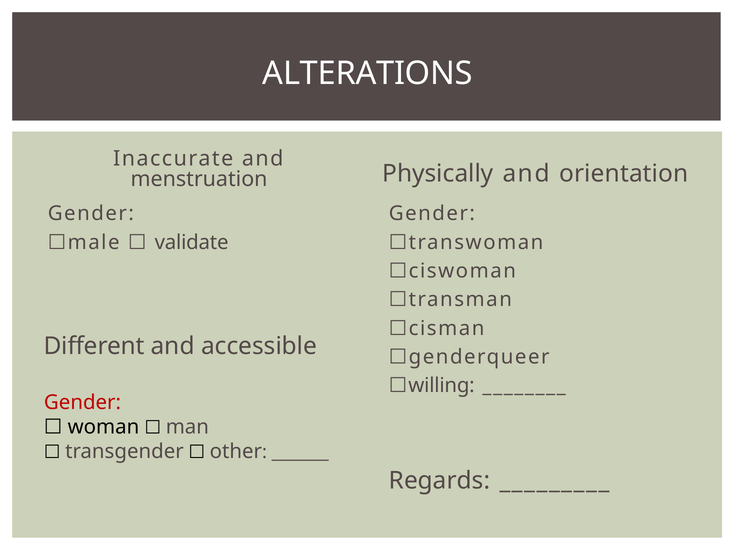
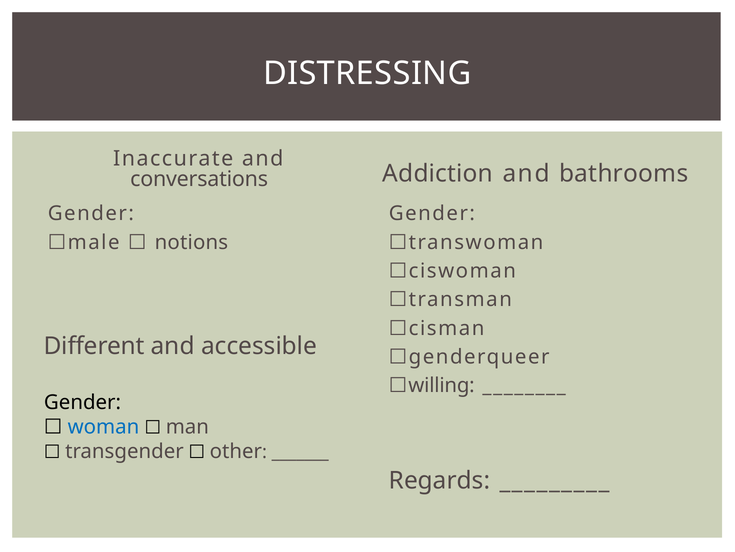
ALTERATIONS: ALTERATIONS -> DISTRESSING
Physically: Physically -> Addiction
orientation: orientation -> bathrooms
menstruation: menstruation -> conversations
validate: validate -> notions
Gender at (82, 402) colour: red -> black
woman colour: black -> blue
